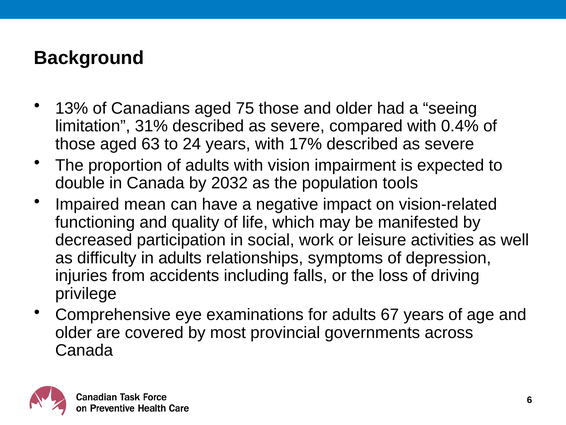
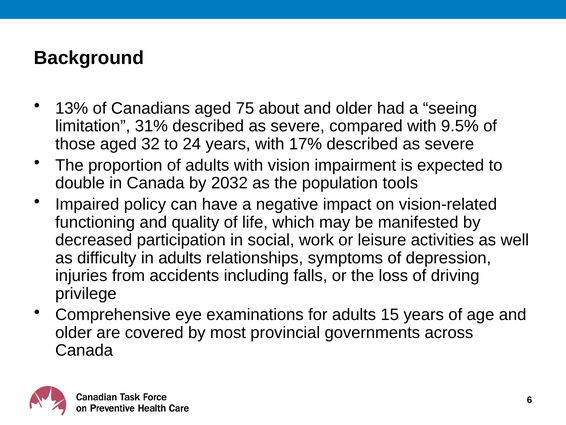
75 those: those -> about
0.4%: 0.4% -> 9.5%
63: 63 -> 32
mean: mean -> policy
67: 67 -> 15
